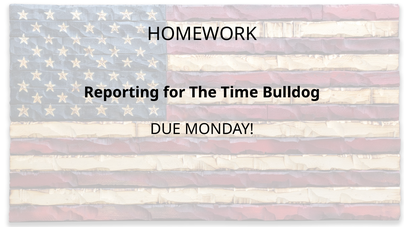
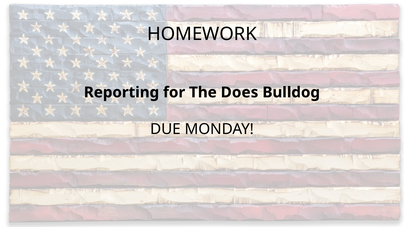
Time: Time -> Does
